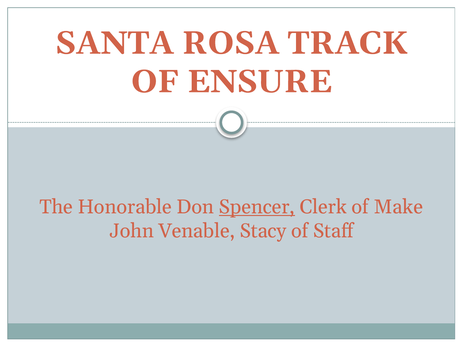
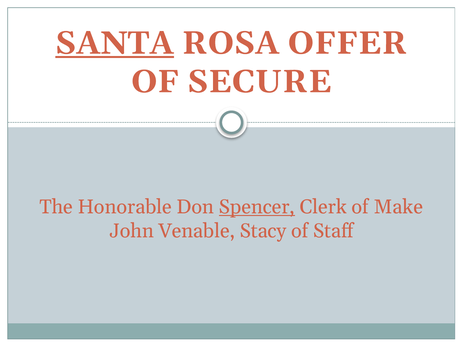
SANTA underline: none -> present
TRACK: TRACK -> OFFER
ENSURE: ENSURE -> SECURE
